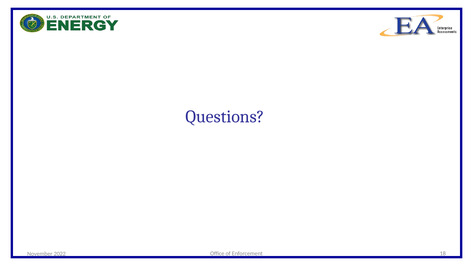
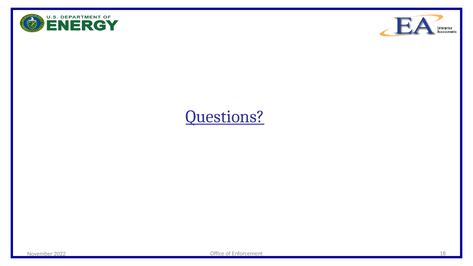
Questions underline: none -> present
